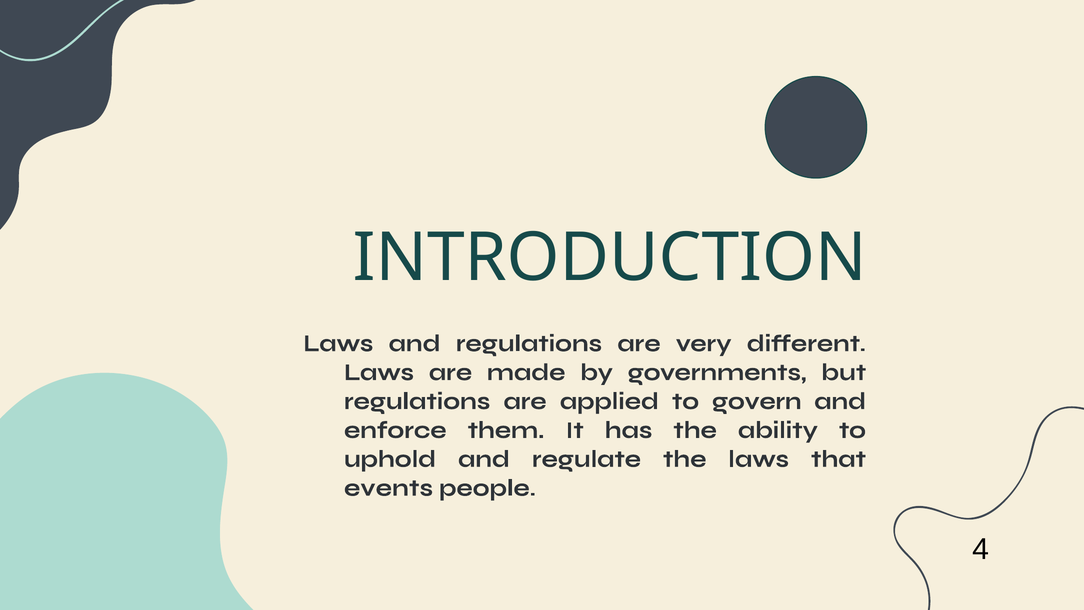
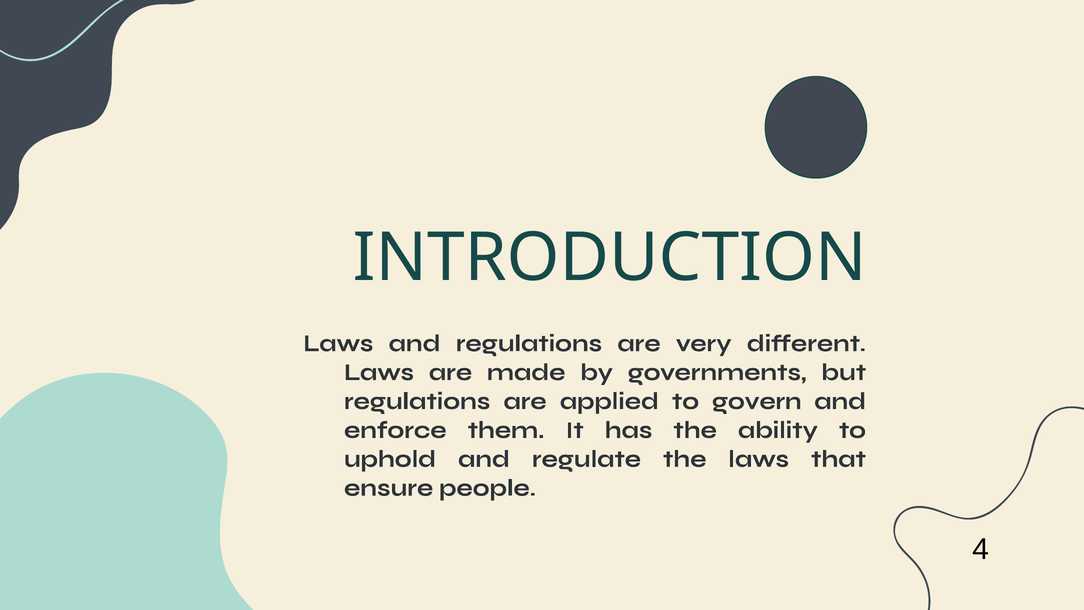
events: events -> ensure
